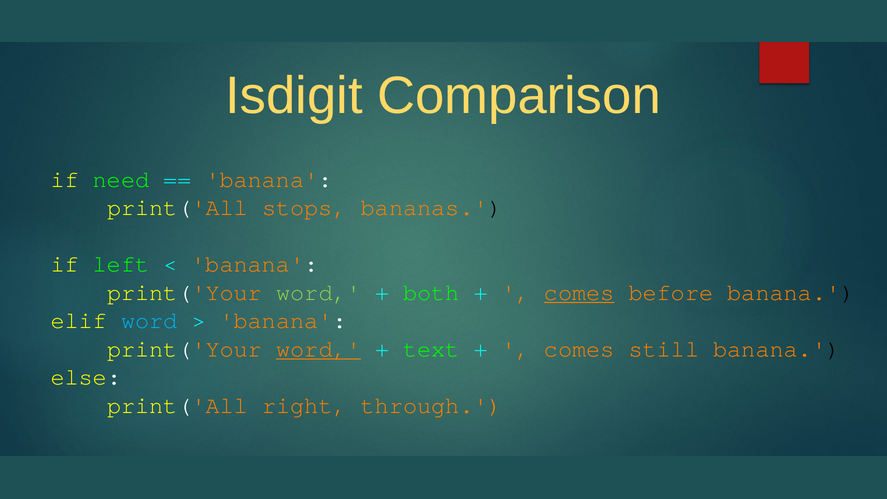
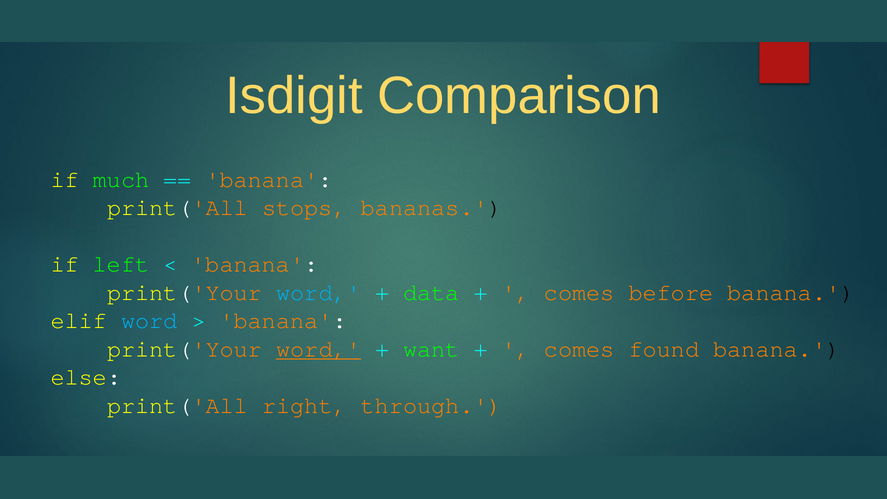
need: need -> much
word at (319, 292) colour: light green -> light blue
both: both -> data
comes at (579, 292) underline: present -> none
text: text -> want
still: still -> found
